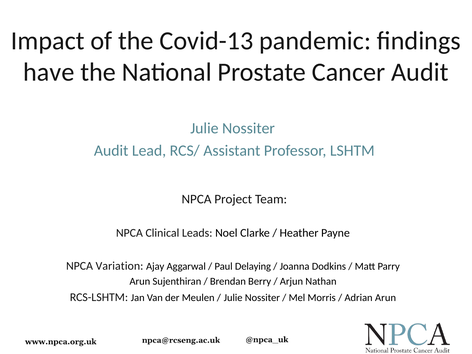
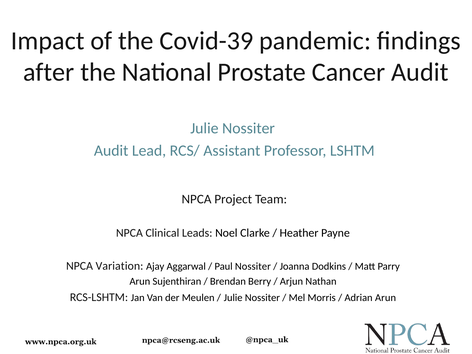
Covid-13: Covid-13 -> Covid-39
have: have -> after
Paul Delaying: Delaying -> Nossiter
